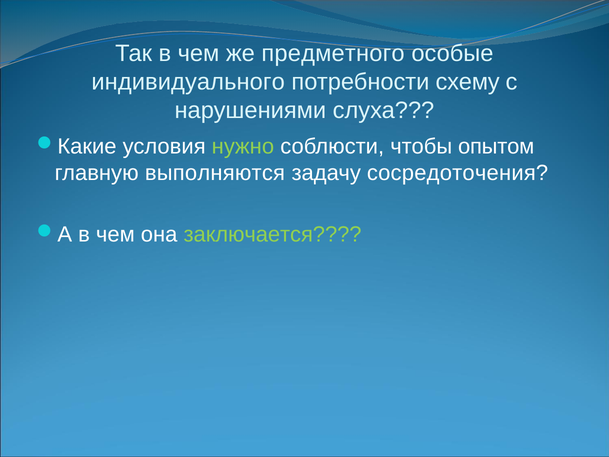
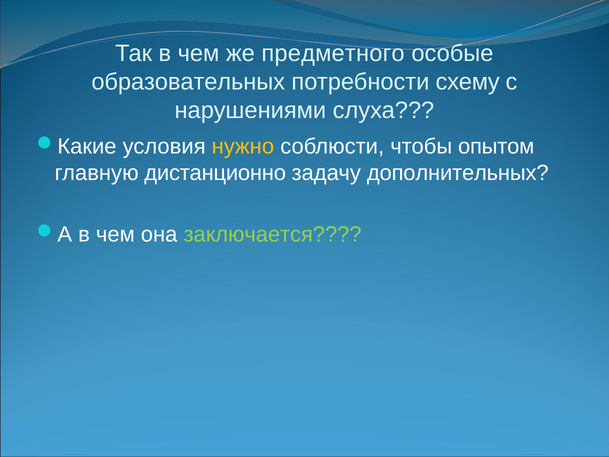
индивидуального: индивидуального -> образовательных
нужно colour: light green -> yellow
выполняются: выполняются -> дистанционно
сосредоточения: сосредоточения -> дополнительных
